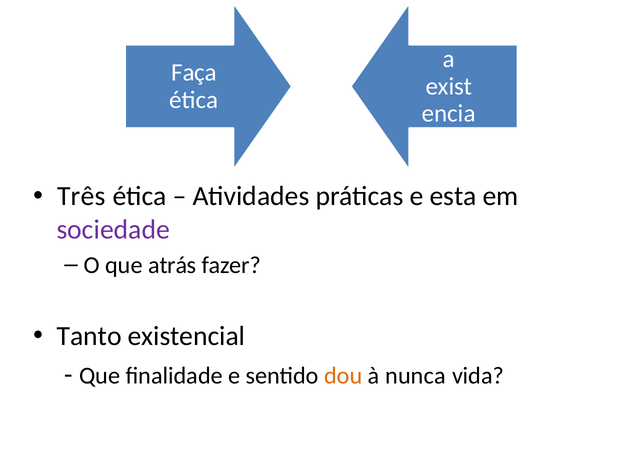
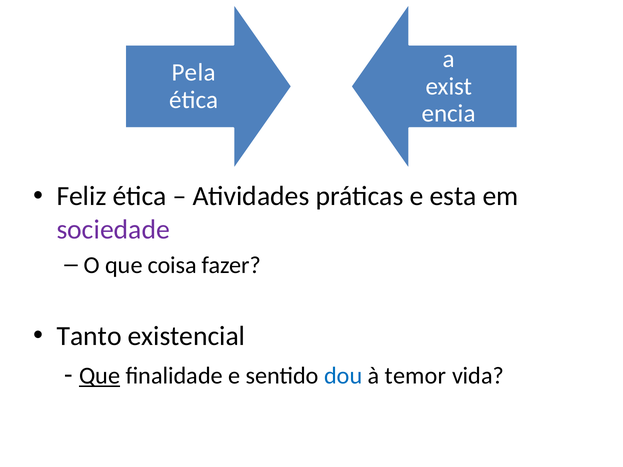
Faça: Faça -> Pela
Três: Três -> Feliz
atrás: atrás -> coisa
Que at (100, 376) underline: none -> present
dou colour: orange -> blue
nunca: nunca -> temor
